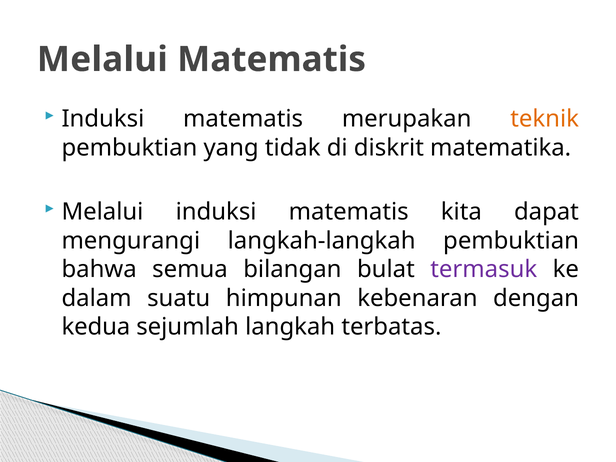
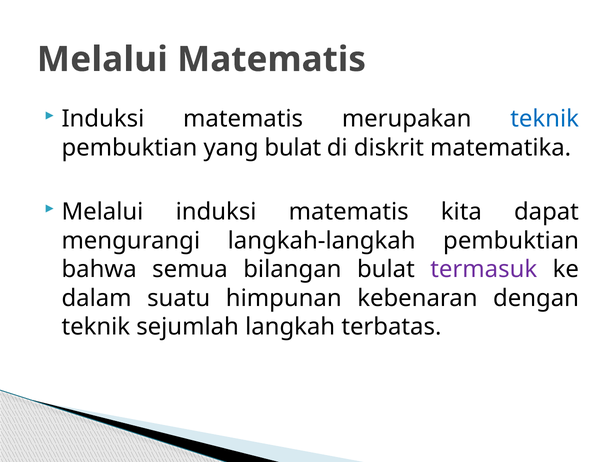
teknik at (545, 119) colour: orange -> blue
yang tidak: tidak -> bulat
kedua at (96, 327): kedua -> teknik
